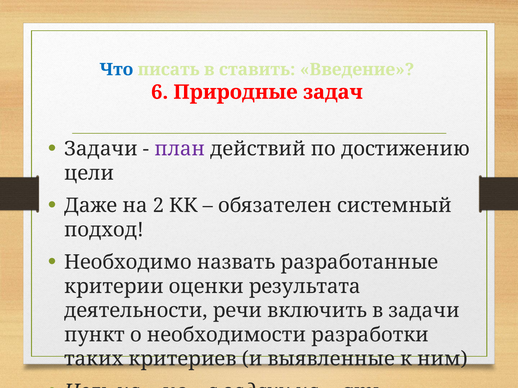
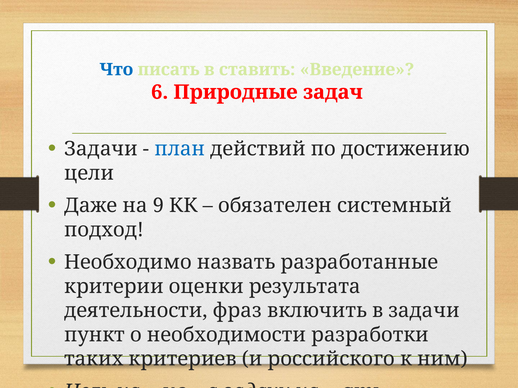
план colour: purple -> blue
2: 2 -> 9
речи: речи -> фраз
выявленные: выявленные -> российского
